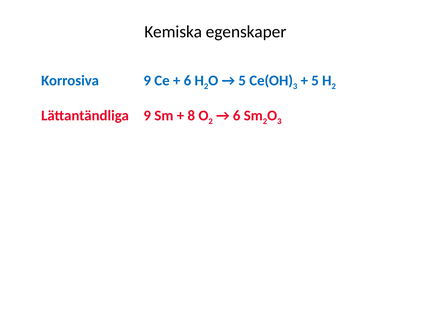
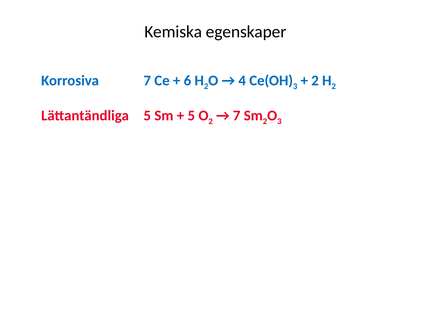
Korrosiva 9: 9 -> 7
5 at (242, 81): 5 -> 4
5 at (315, 81): 5 -> 2
Lättantändliga 9: 9 -> 5
8 at (191, 116): 8 -> 5
6 at (237, 116): 6 -> 7
